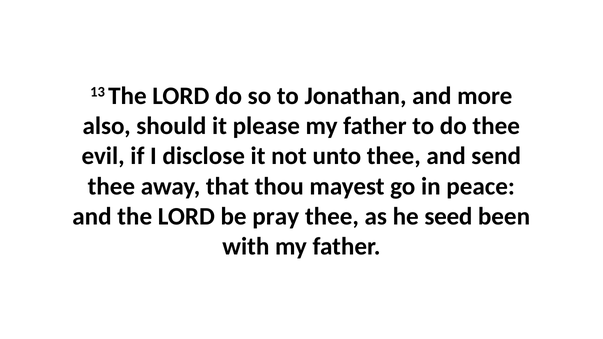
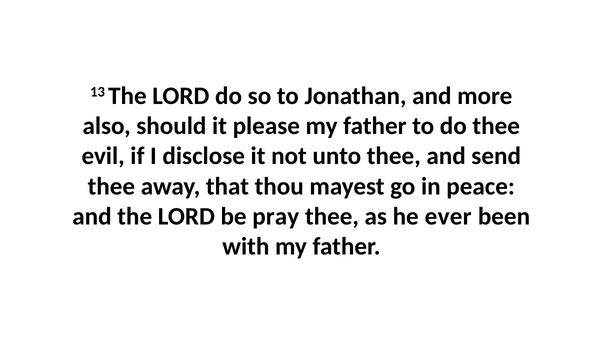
seed: seed -> ever
